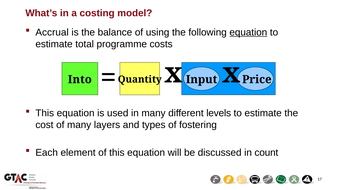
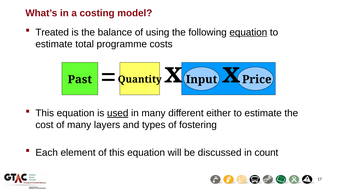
Accrual: Accrual -> Treated
Into: Into -> Past
used underline: none -> present
levels: levels -> either
